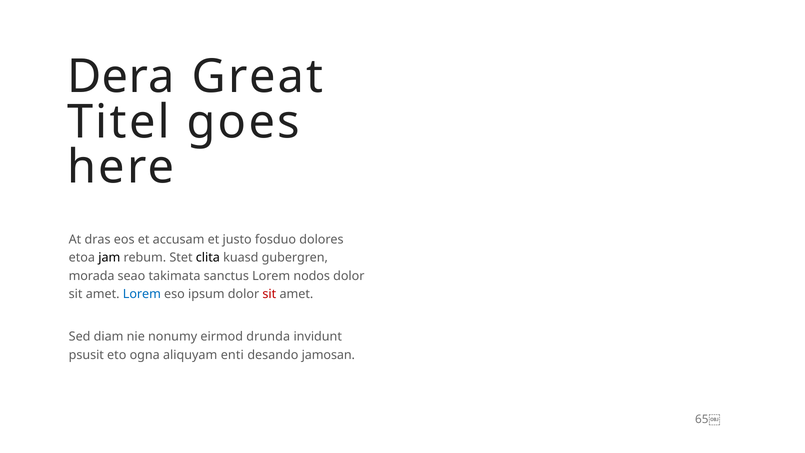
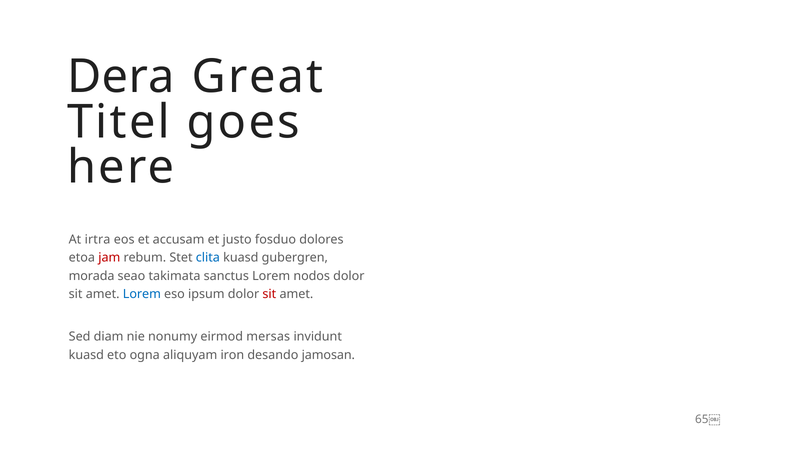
dras: dras -> irtra
jam colour: black -> red
clita colour: black -> blue
drunda: drunda -> mersas
psusit at (86, 355): psusit -> kuasd
enti: enti -> iron
